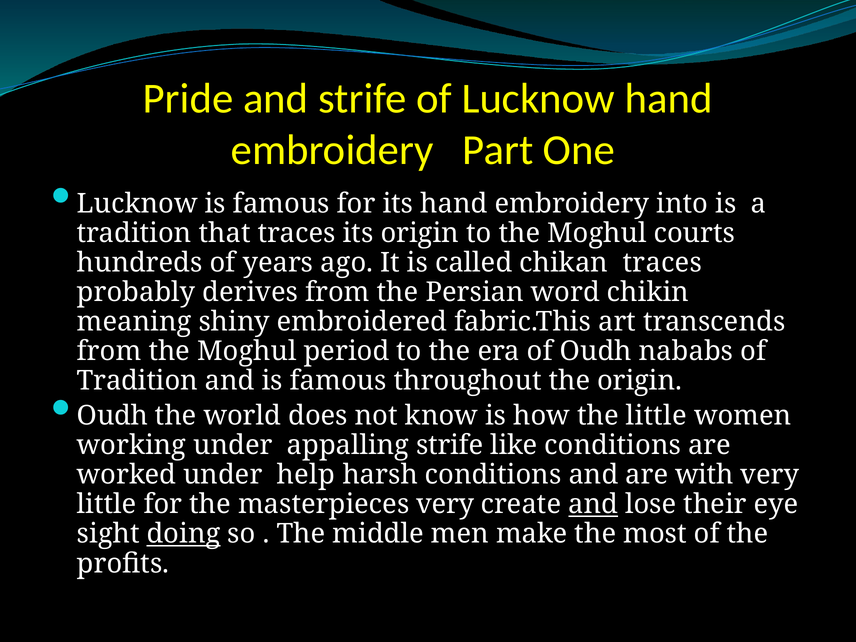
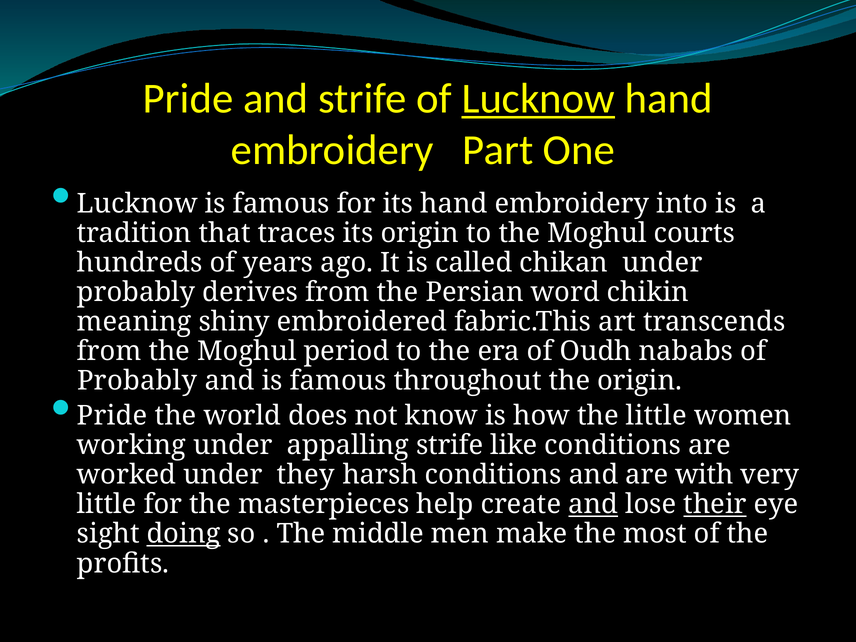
Lucknow at (538, 99) underline: none -> present
chikan traces: traces -> under
Tradition at (137, 381): Tradition -> Probably
Oudh at (113, 416): Oudh -> Pride
help: help -> they
masterpieces very: very -> help
their underline: none -> present
